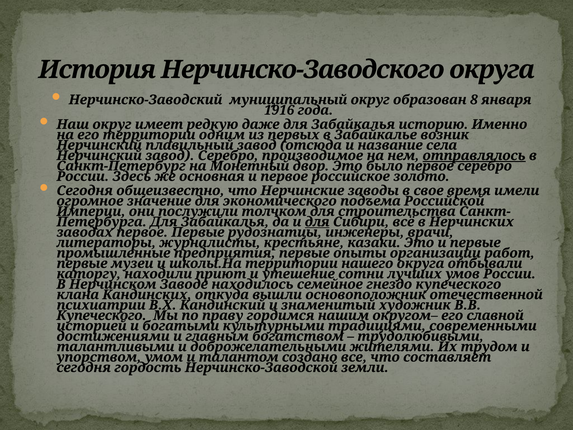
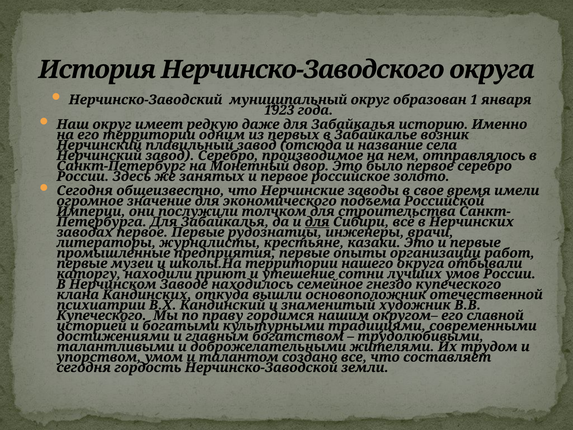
8: 8 -> 1
1916: 1916 -> 1923
отправлялось underline: present -> none
основная: основная -> занятых
